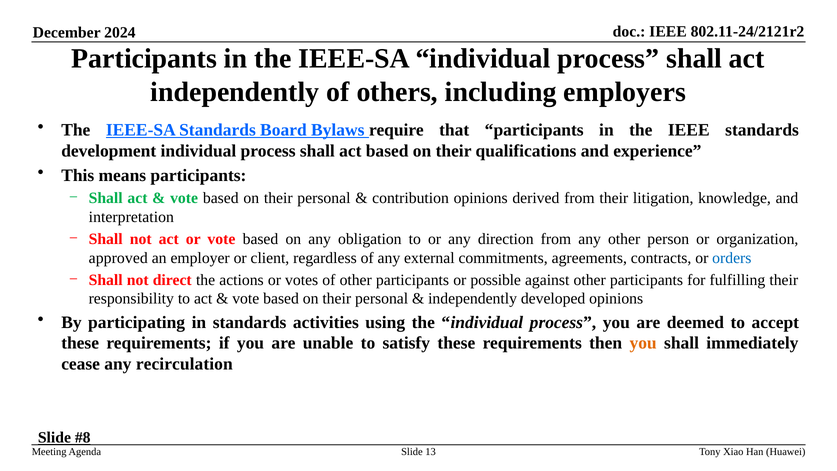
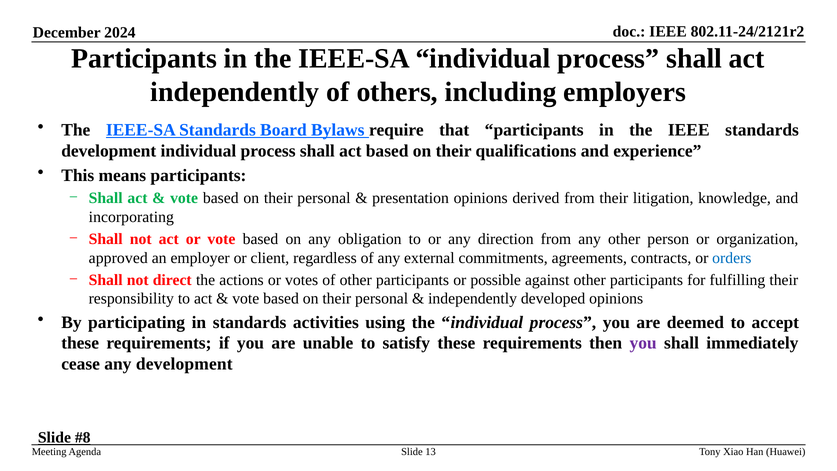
contribution: contribution -> presentation
interpretation: interpretation -> incorporating
you at (643, 343) colour: orange -> purple
any recirculation: recirculation -> development
